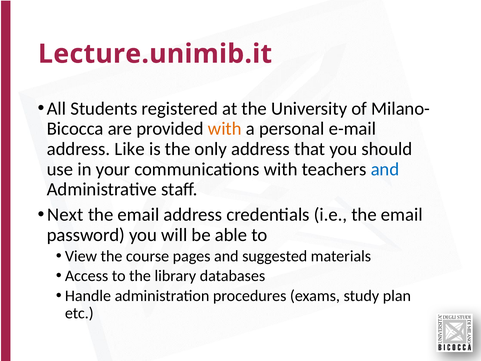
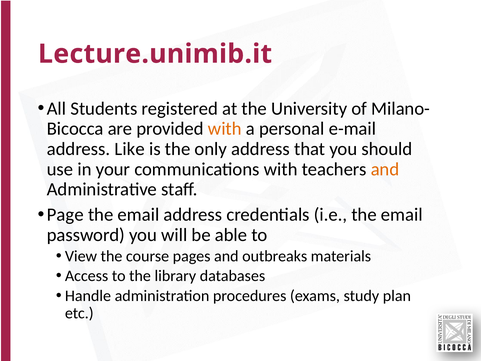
and at (385, 169) colour: blue -> orange
Next: Next -> Page
suggested: suggested -> outbreaks
